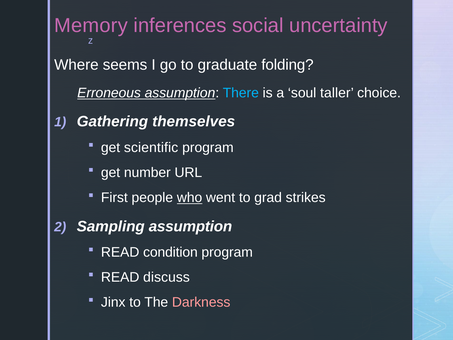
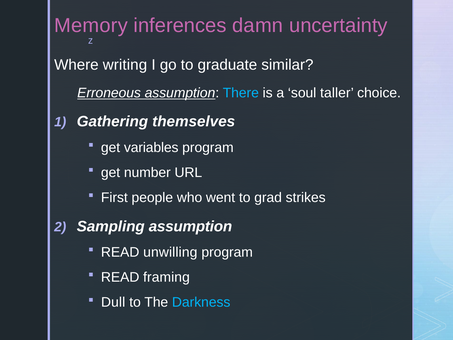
social: social -> damn
seems: seems -> writing
folding: folding -> similar
scientific: scientific -> variables
who underline: present -> none
condition: condition -> unwilling
discuss: discuss -> framing
Jinx: Jinx -> Dull
Darkness colour: pink -> light blue
